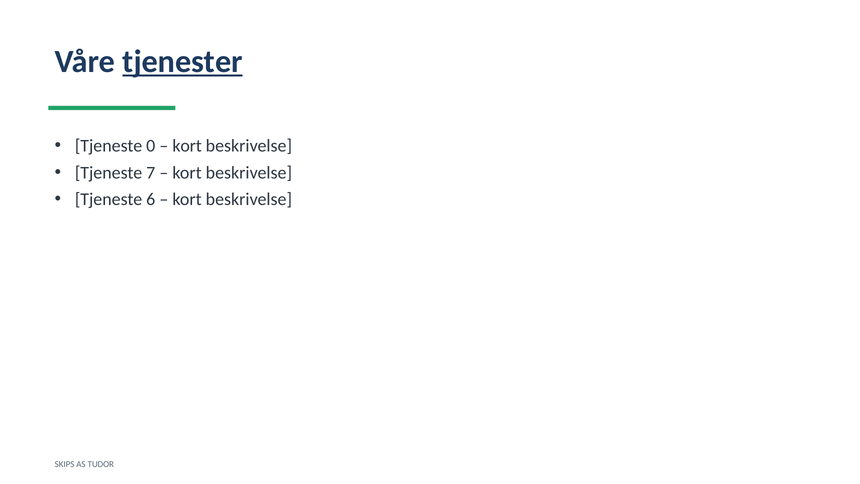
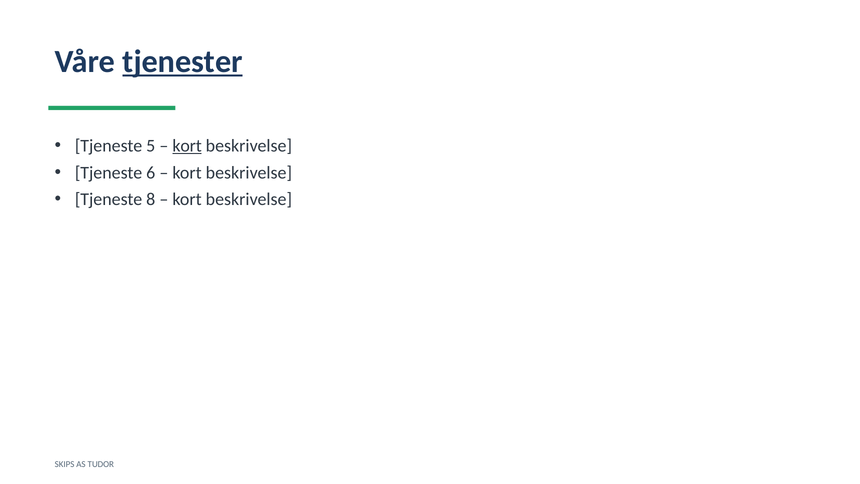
0: 0 -> 5
kort at (187, 146) underline: none -> present
7: 7 -> 6
6: 6 -> 8
